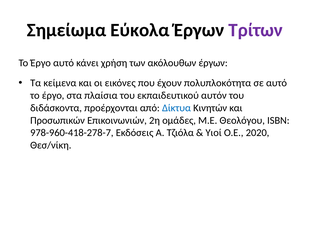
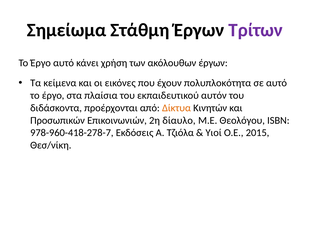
Εύκολα: Εύκολα -> Στάθμη
Δίκτυα colour: blue -> orange
ομάδες: ομάδες -> δίαυλο
2020: 2020 -> 2015
